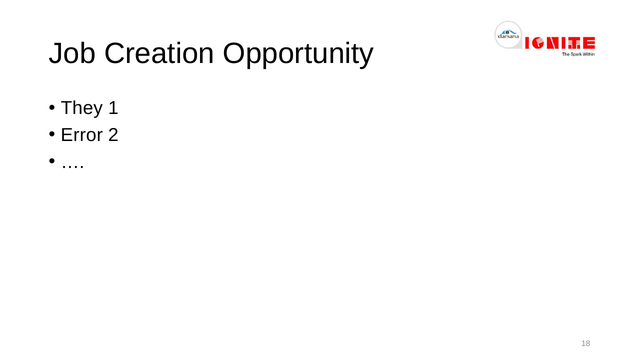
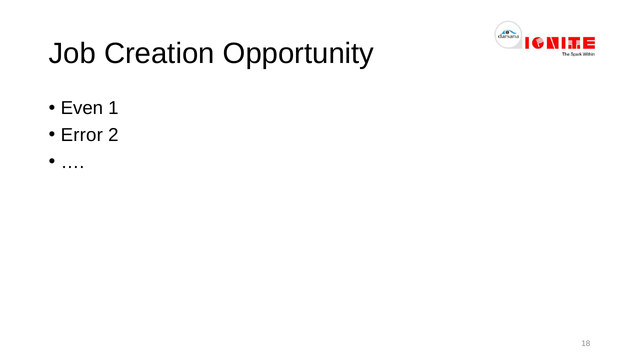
They: They -> Even
